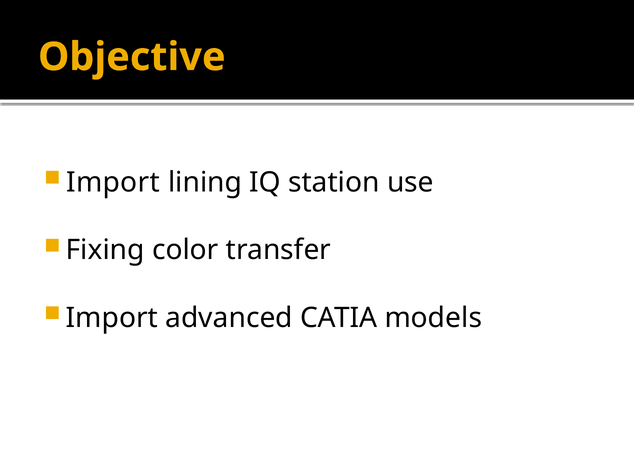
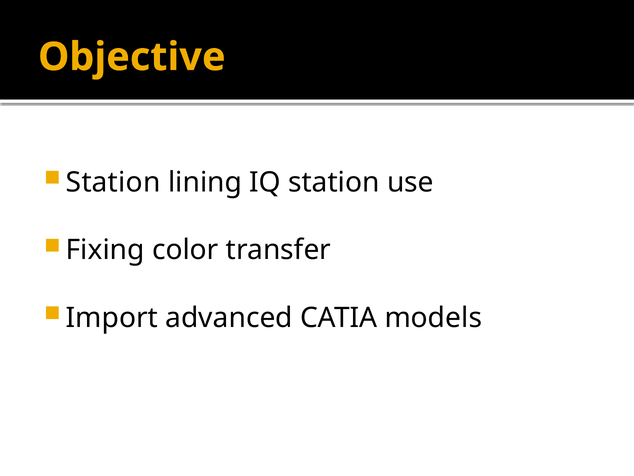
Import at (113, 182): Import -> Station
